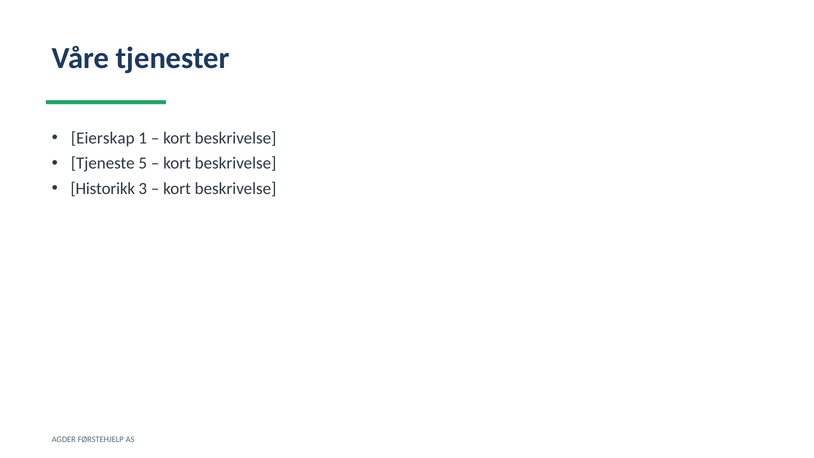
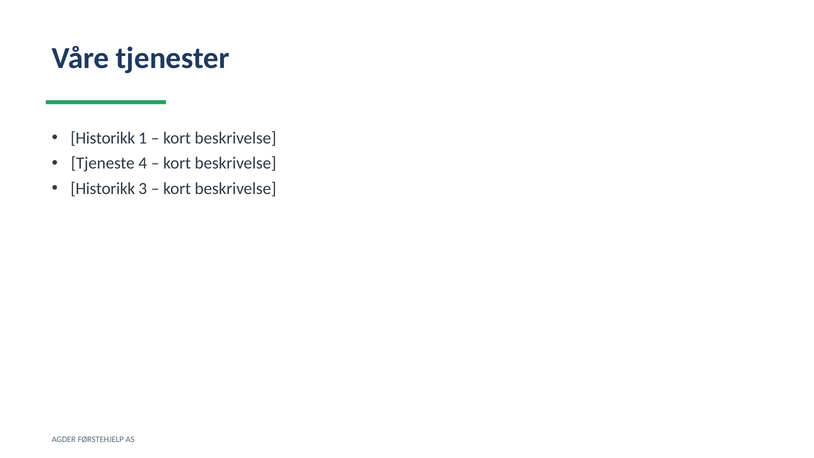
Eierskap at (103, 138): Eierskap -> Historikk
5: 5 -> 4
